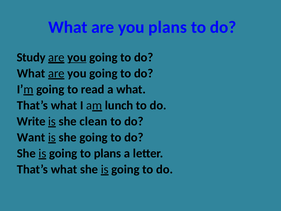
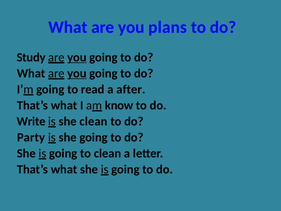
you at (77, 73) underline: none -> present
a what: what -> after
lunch: lunch -> know
Want: Want -> Party
to plans: plans -> clean
